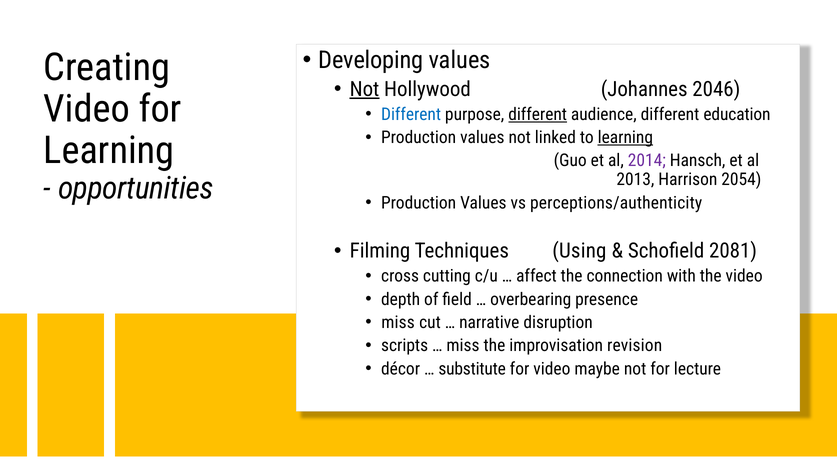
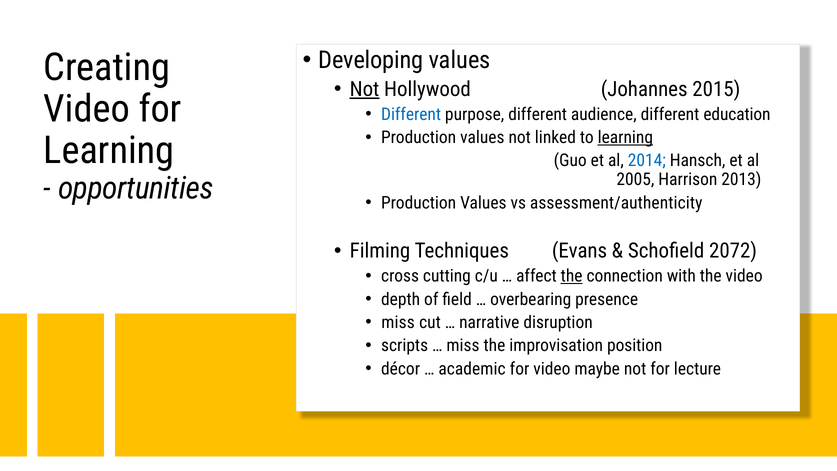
2046: 2046 -> 2015
different at (538, 114) underline: present -> none
2014 colour: purple -> blue
2013: 2013 -> 2005
2054: 2054 -> 2013
perceptions/authenticity: perceptions/authenticity -> assessment/authenticity
Using: Using -> Evans
2081: 2081 -> 2072
the at (572, 276) underline: none -> present
revision: revision -> position
substitute: substitute -> academic
